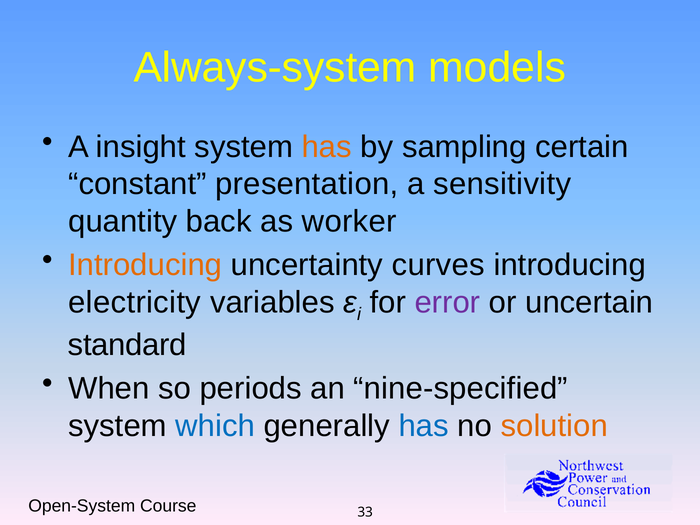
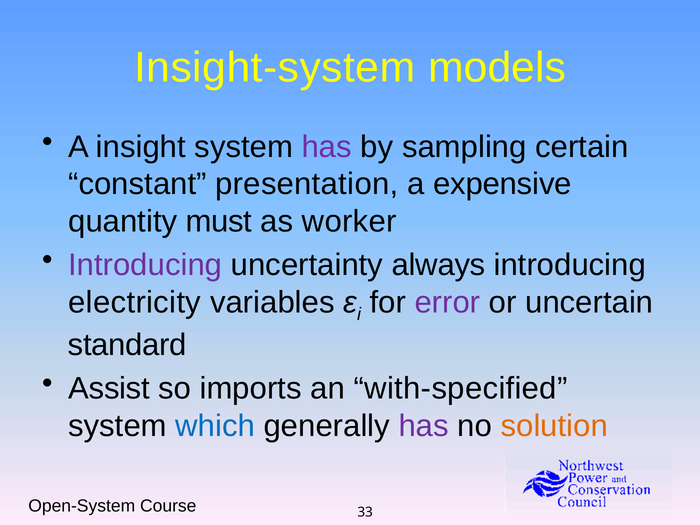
Always-system: Always-system -> Insight-system
has at (327, 147) colour: orange -> purple
sensitivity: sensitivity -> expensive
back: back -> must
Introducing at (145, 265) colour: orange -> purple
curves: curves -> always
When: When -> Assist
periods: periods -> imports
nine-specified: nine-specified -> with-specified
has at (424, 426) colour: blue -> purple
